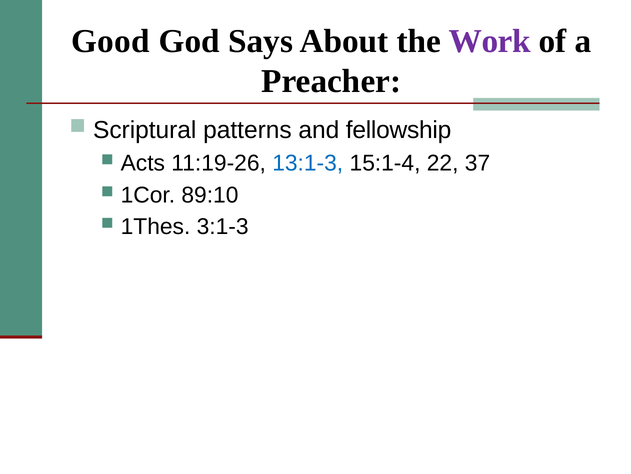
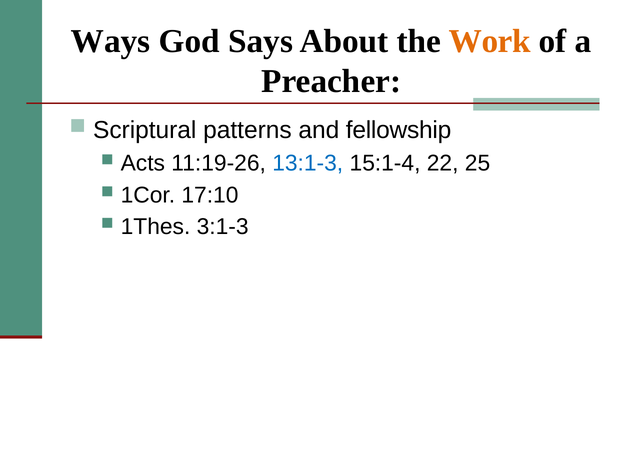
Good: Good -> Ways
Work colour: purple -> orange
37: 37 -> 25
89:10: 89:10 -> 17:10
